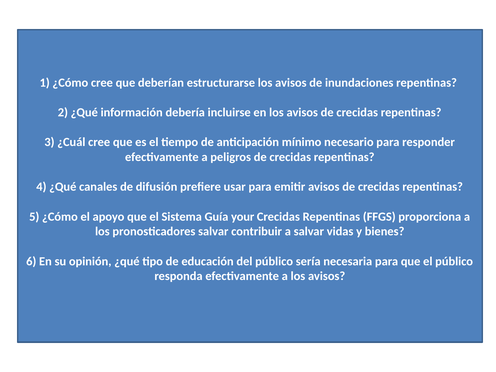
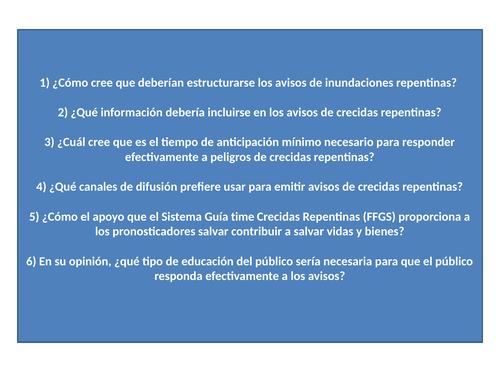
Guía your: your -> time
